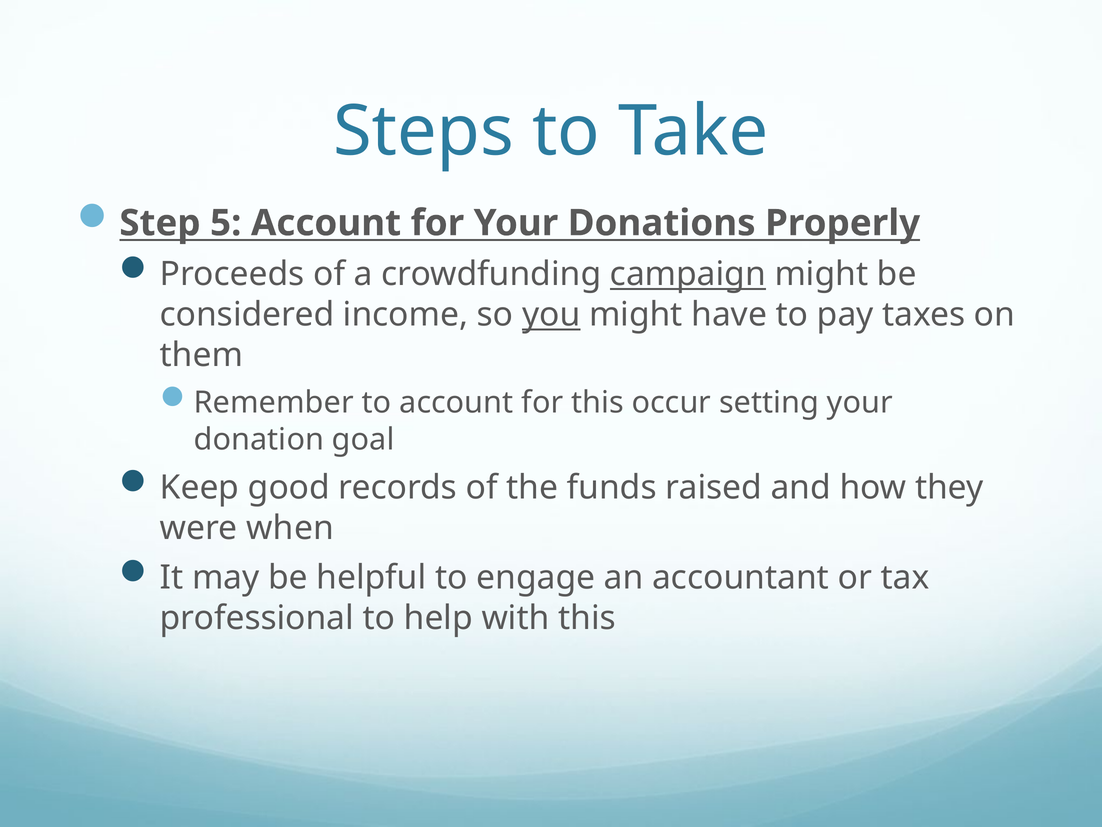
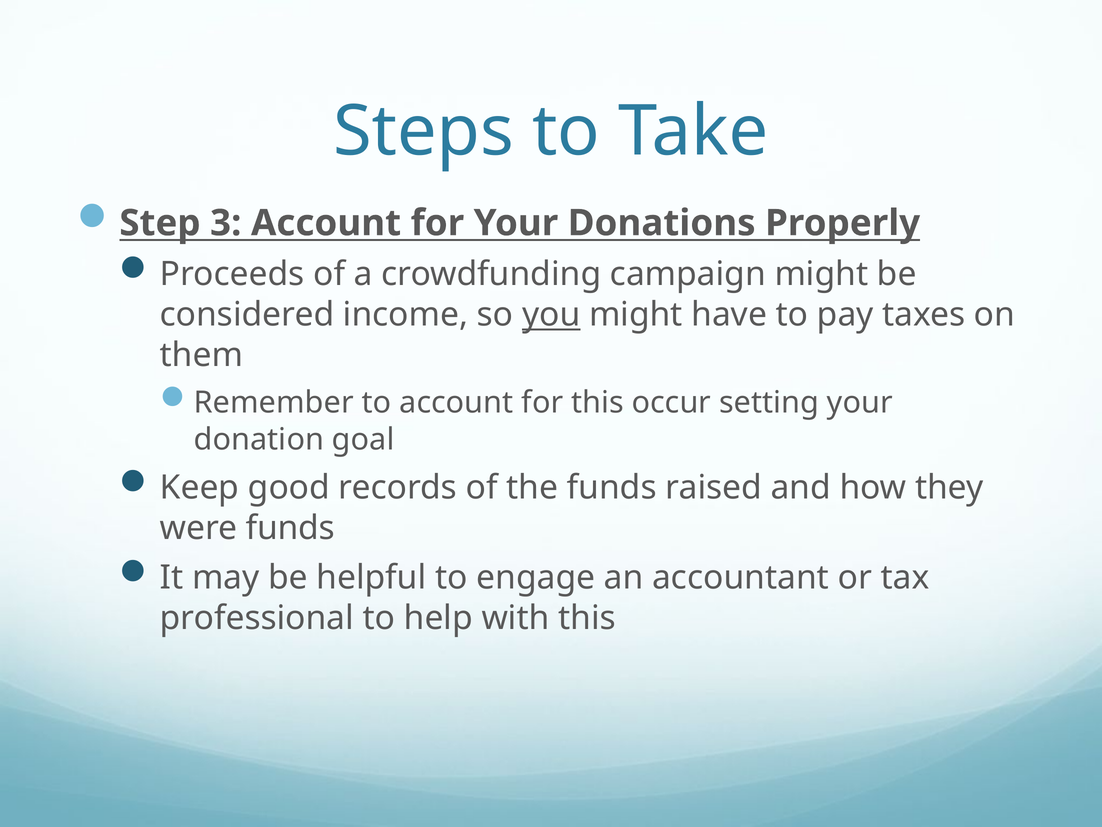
5: 5 -> 3
campaign underline: present -> none
were when: when -> funds
